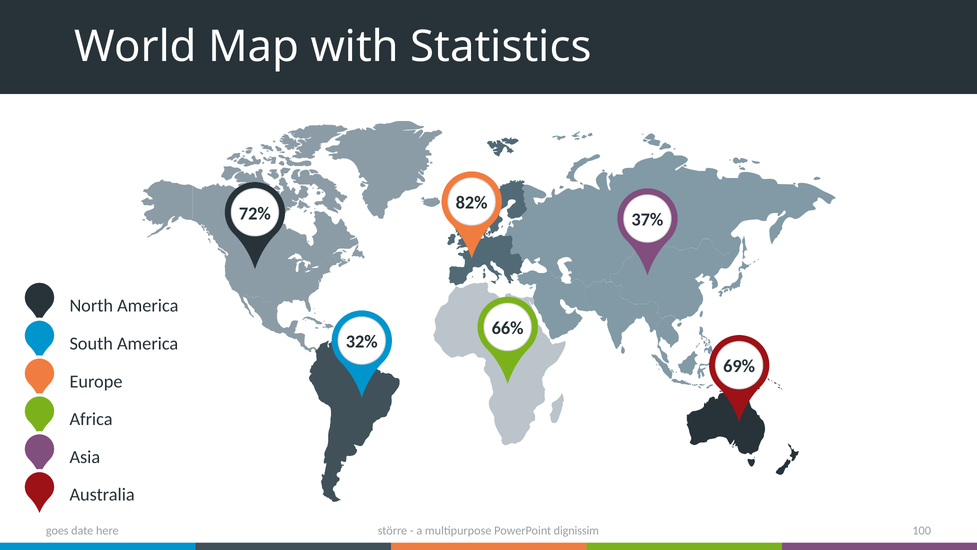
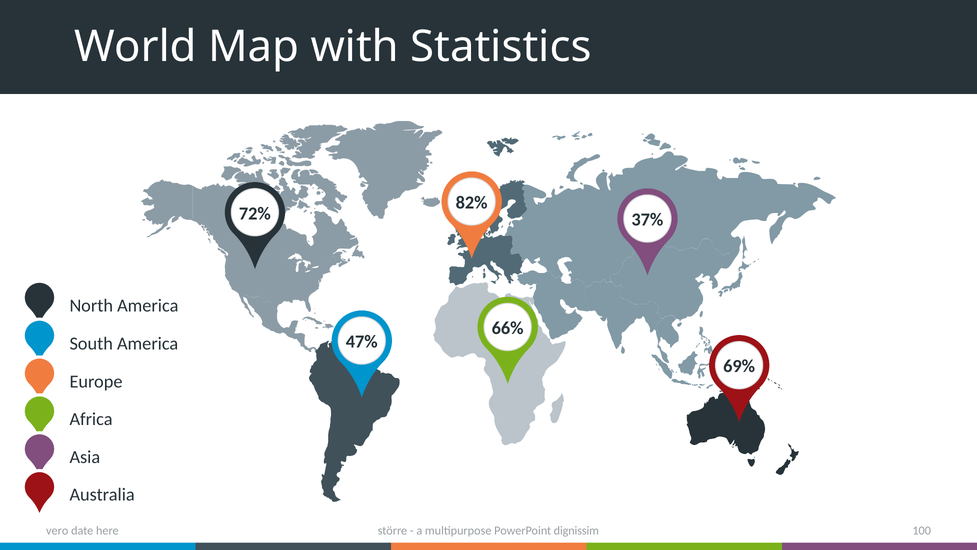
32%: 32% -> 47%
goes: goes -> vero
